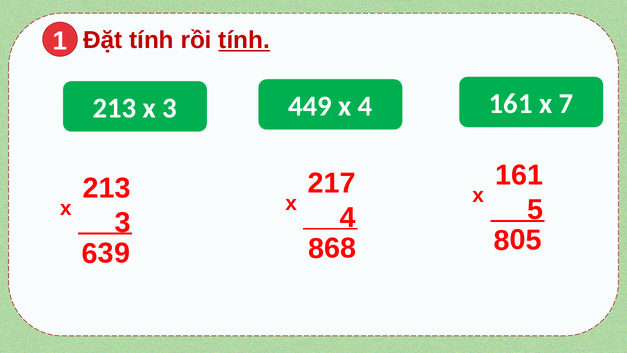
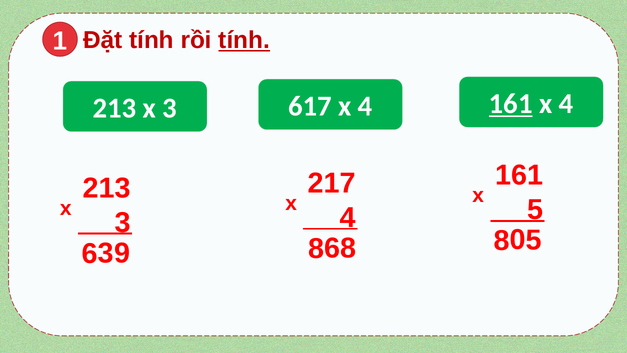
449: 449 -> 617
161 at (511, 104) underline: none -> present
7 at (566, 104): 7 -> 4
